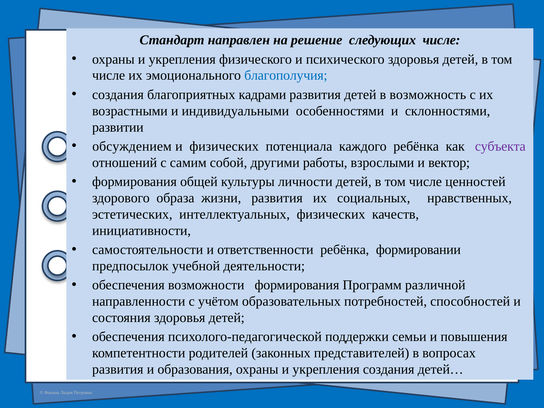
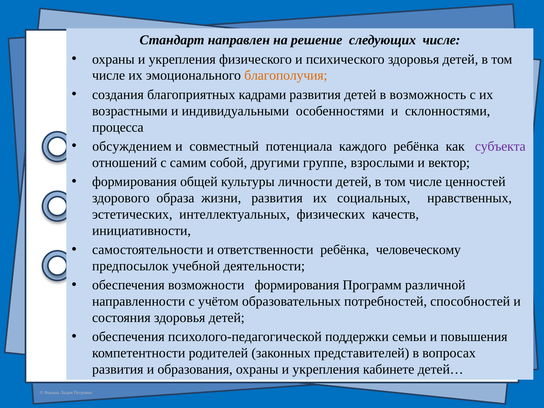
благополучия colour: blue -> orange
развитии: развитии -> процесса
и физических: физических -> совместный
работы: работы -> группе
формировании: формировании -> человеческому
укрепления создания: создания -> кабинете
